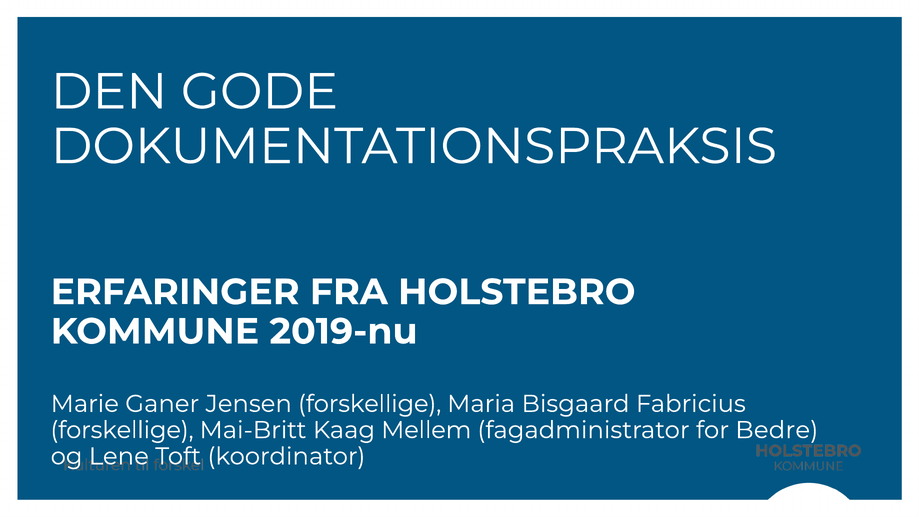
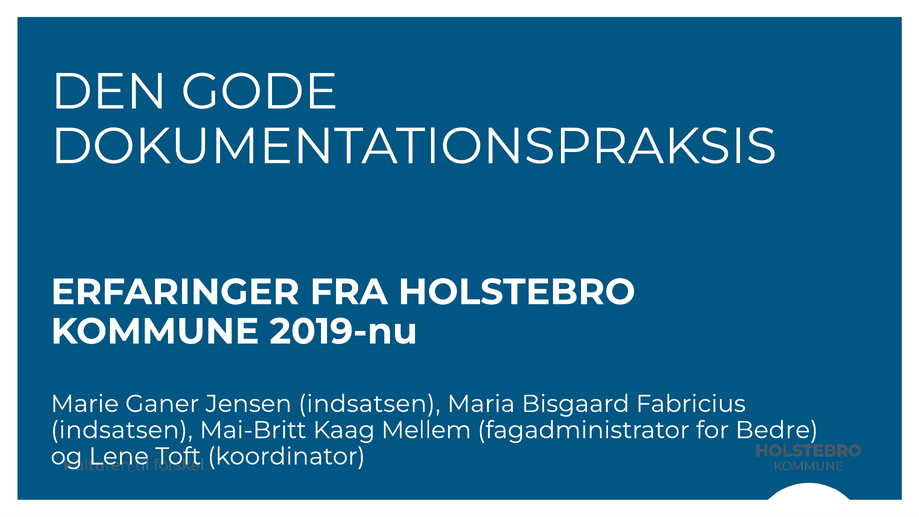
Jensen forskellige: forskellige -> indsatsen
forskellige at (122, 430): forskellige -> indsatsen
